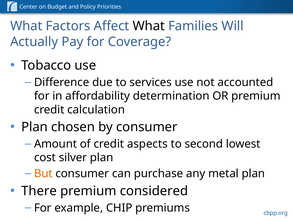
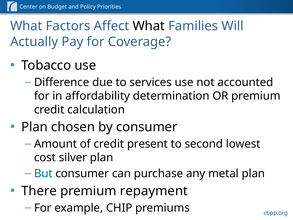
aspects: aspects -> present
But colour: orange -> blue
considered: considered -> repayment
